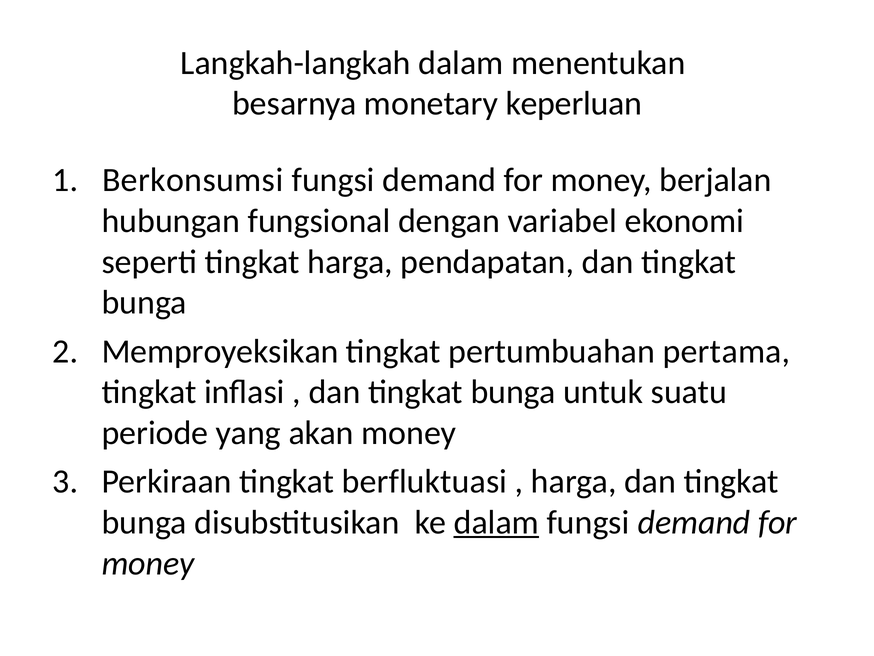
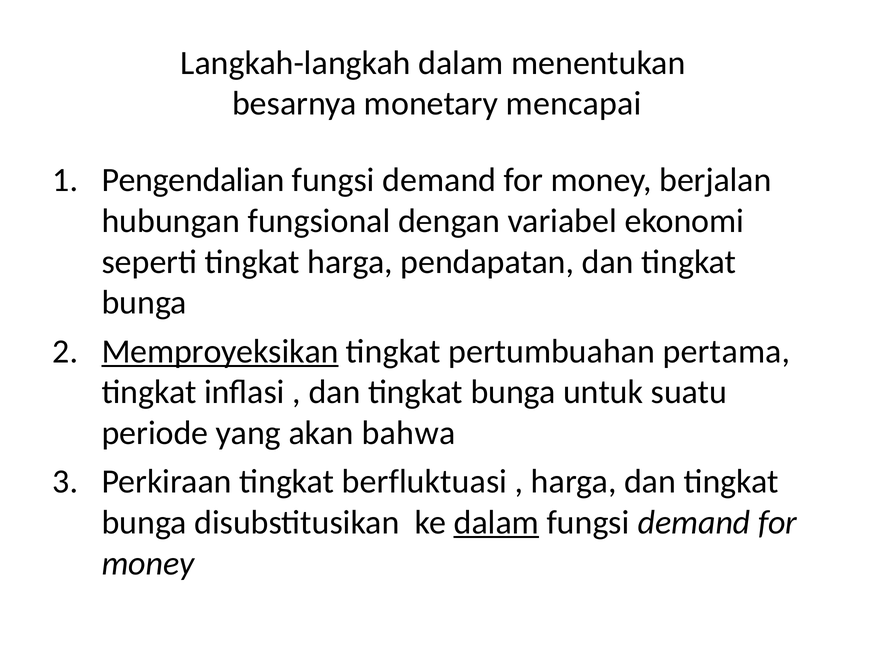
keperluan: keperluan -> mencapai
Berkonsumsi: Berkonsumsi -> Pengendalian
Memproyeksikan underline: none -> present
akan money: money -> bahwa
